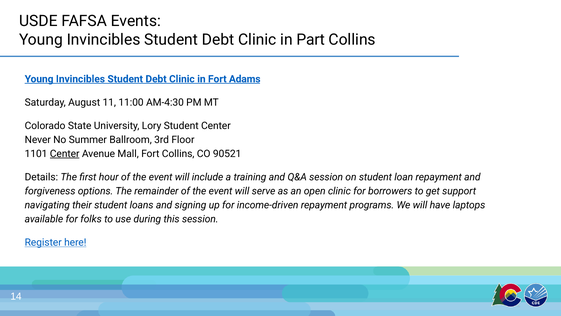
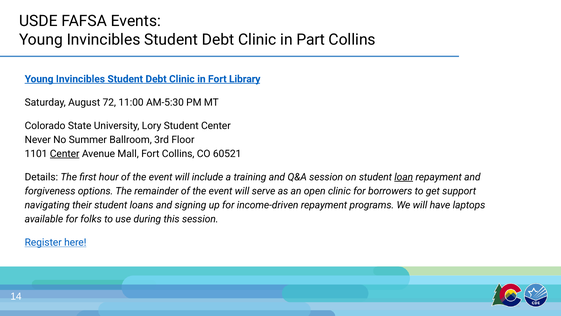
Adams: Adams -> Library
11: 11 -> 72
AM-4:30: AM-4:30 -> AM-5:30
90521: 90521 -> 60521
loan underline: none -> present
